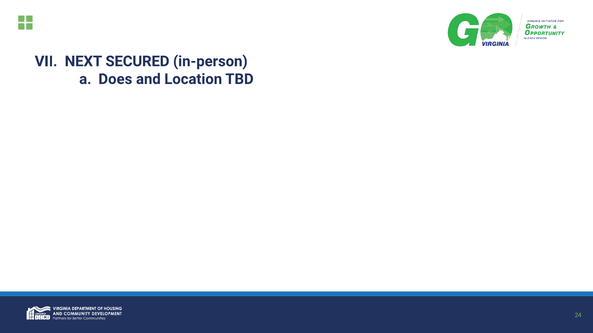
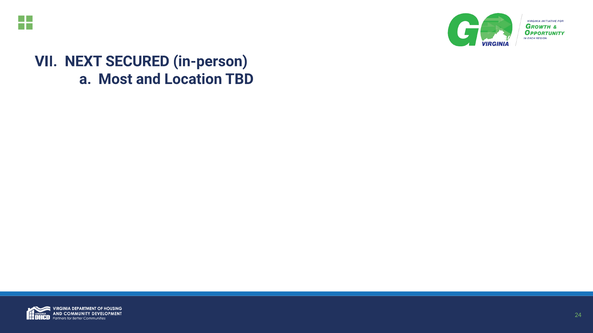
Does: Does -> Most
